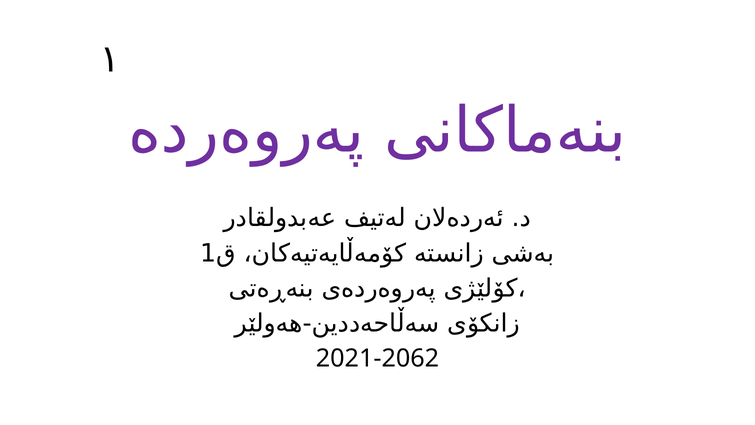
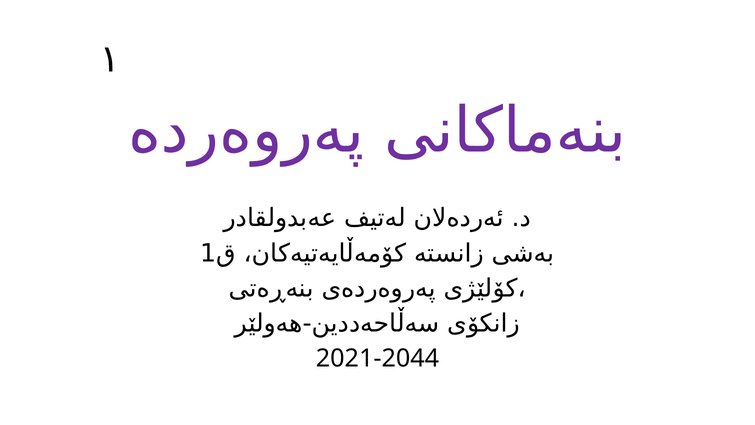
2021-2062: 2021-2062 -> 2021-2044
